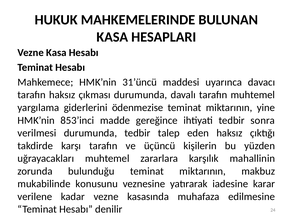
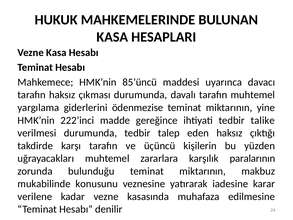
31’üncü: 31’üncü -> 85’üncü
853’inci: 853’inci -> 222’inci
sonra: sonra -> talike
mahallinin: mahallinin -> paralarının
